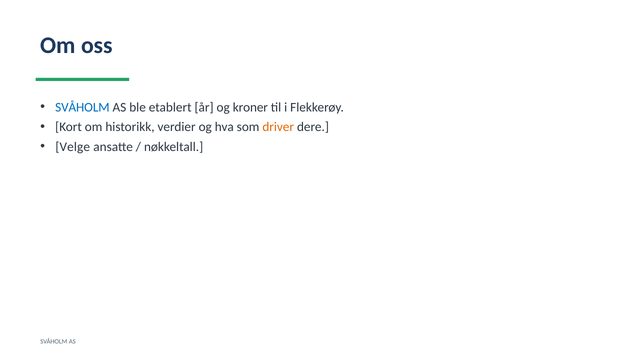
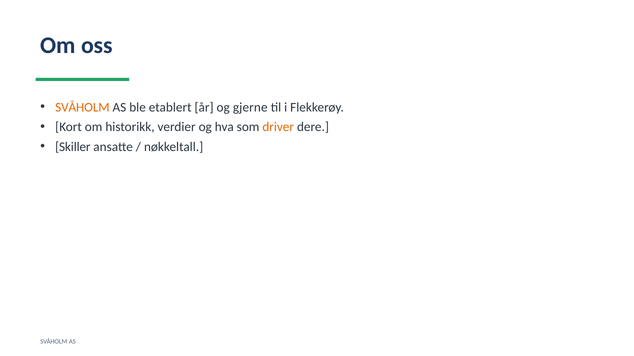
SVÅHOLM at (82, 107) colour: blue -> orange
kroner: kroner -> gjerne
Velge: Velge -> Skiller
